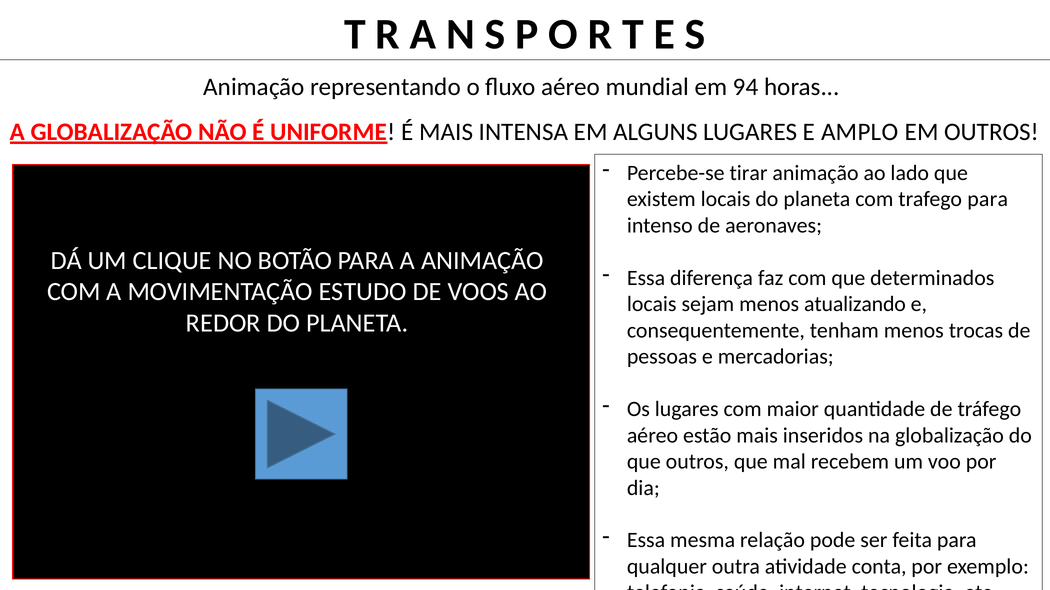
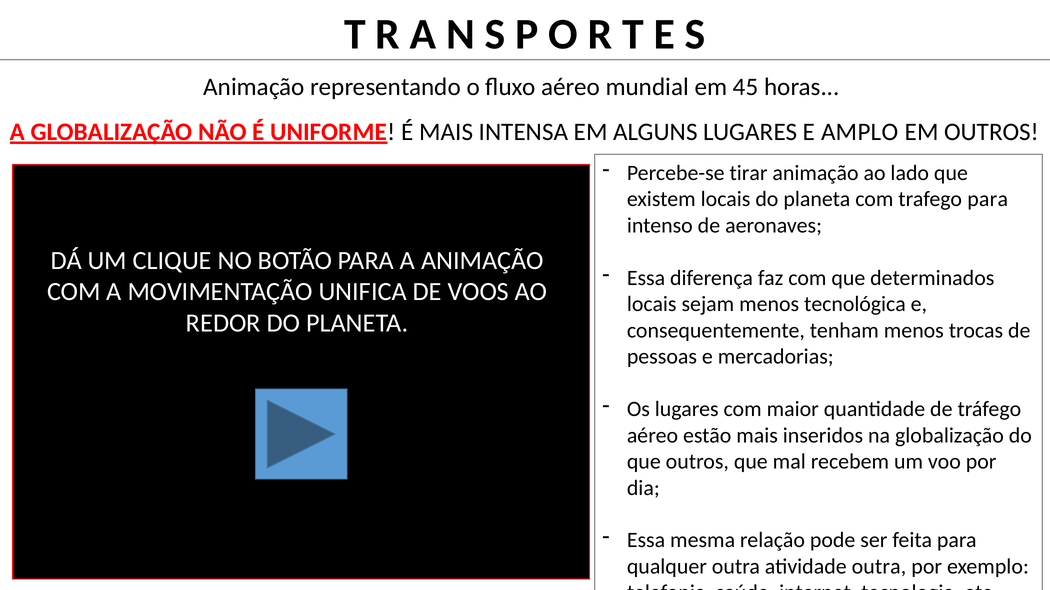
94: 94 -> 45
ESTUDO: ESTUDO -> UNIFICA
atualizando: atualizando -> tecnológica
atividade conta: conta -> outra
